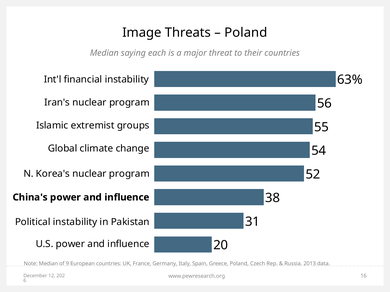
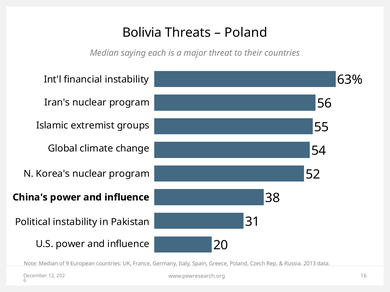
Image: Image -> Bolivia
